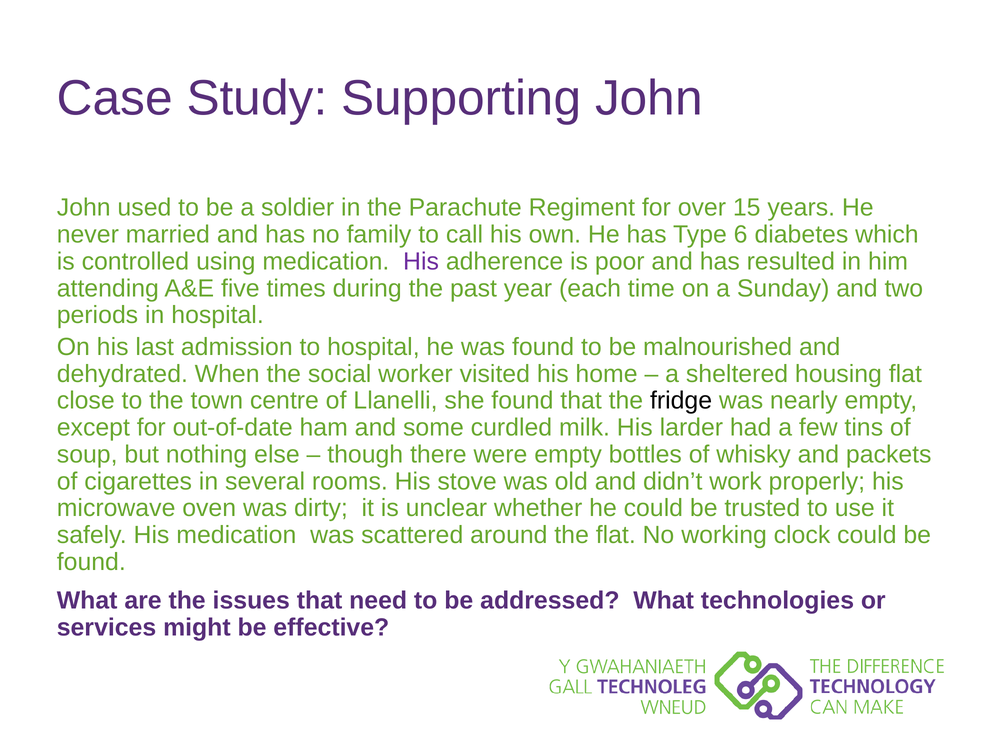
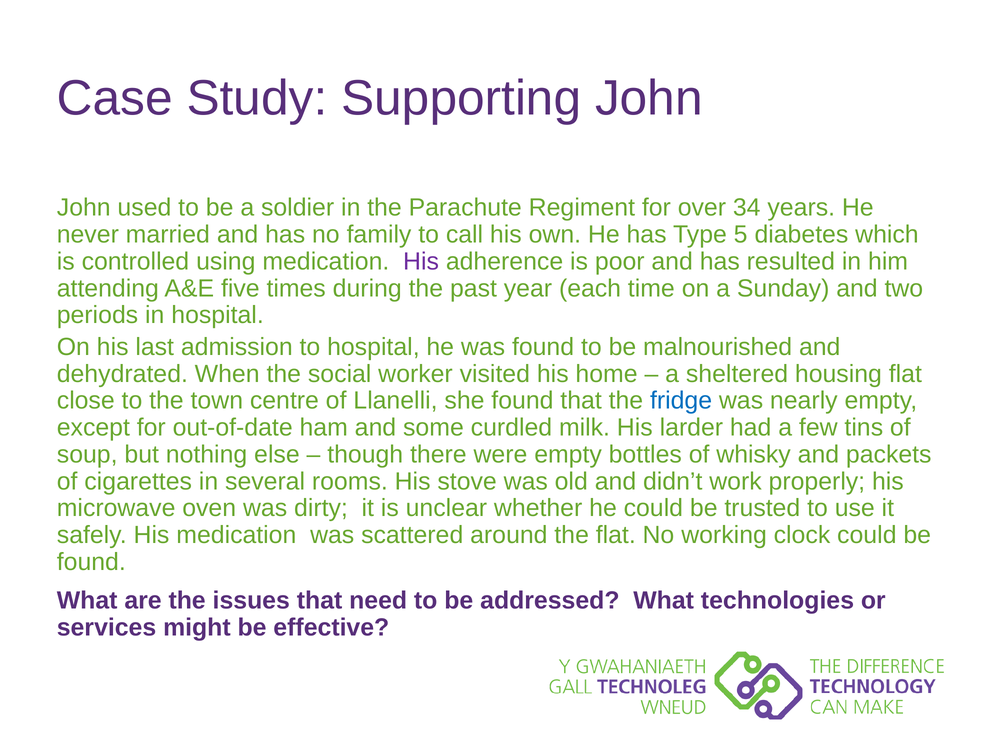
15: 15 -> 34
6: 6 -> 5
fridge colour: black -> blue
